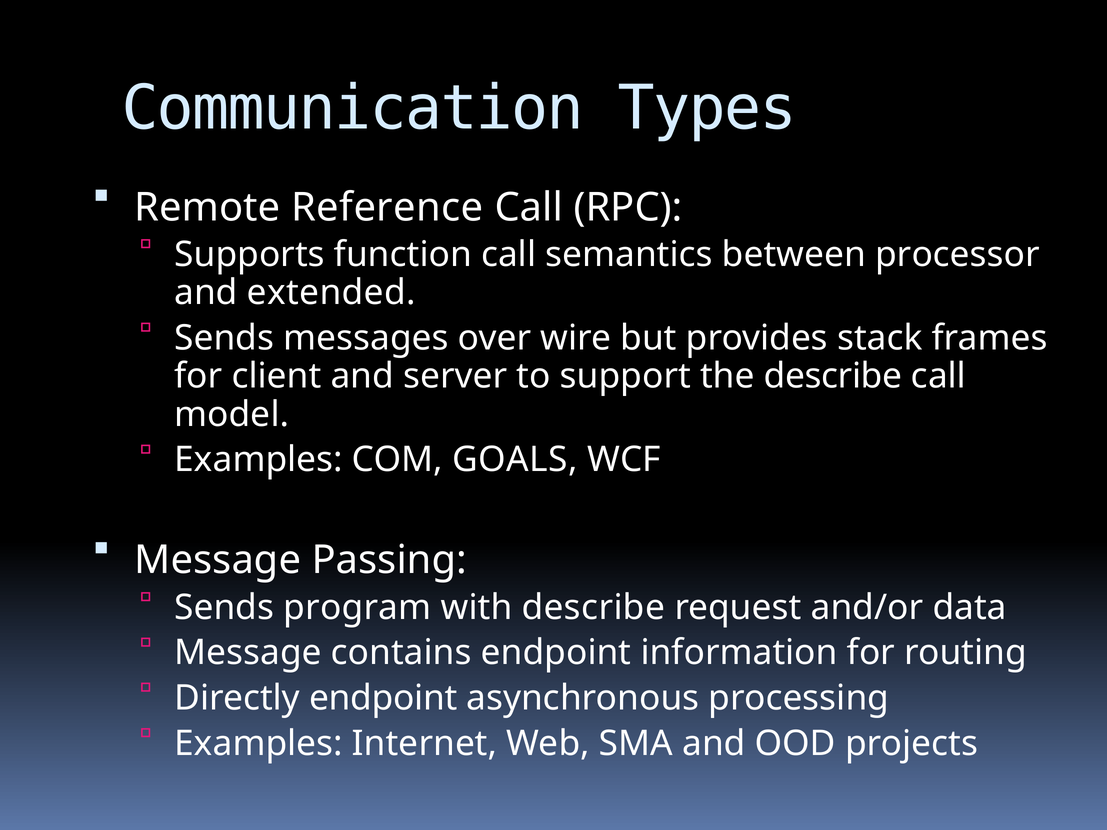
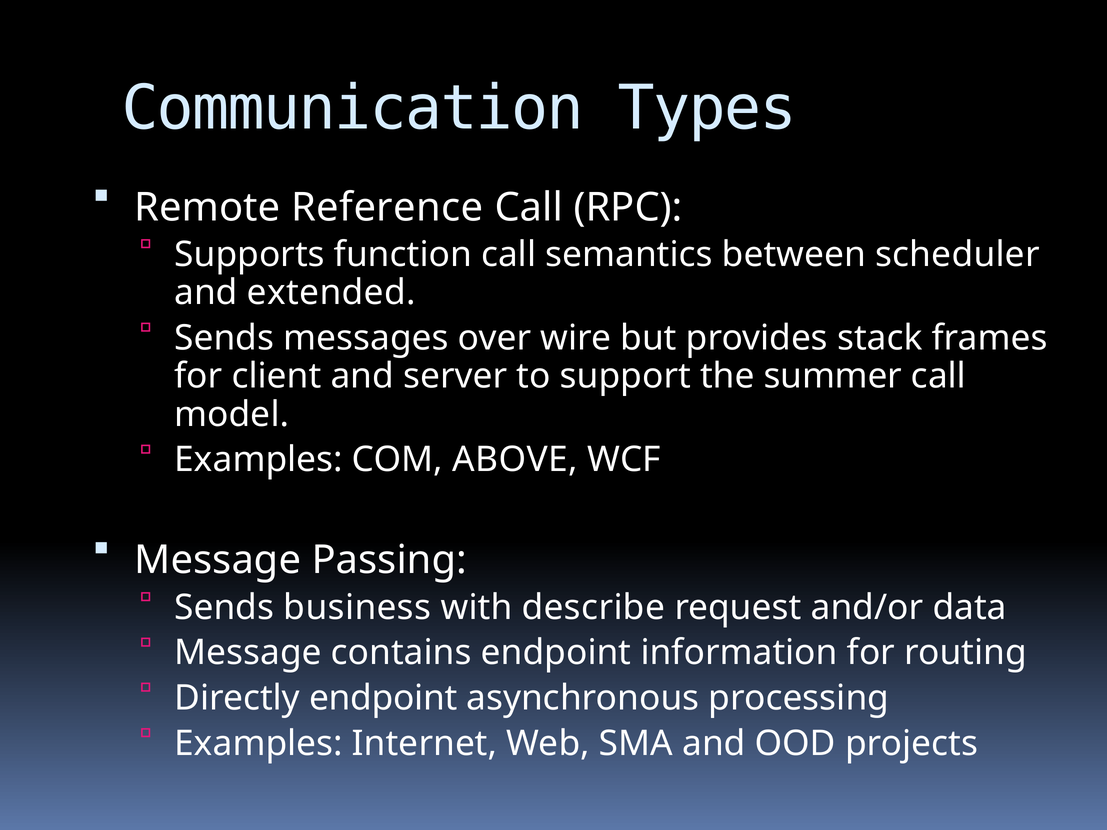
processor: processor -> scheduler
the describe: describe -> summer
GOALS: GOALS -> ABOVE
program: program -> business
